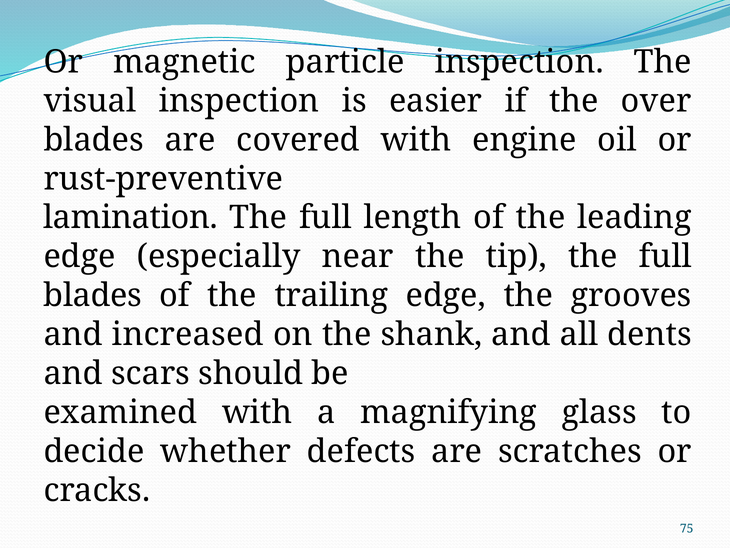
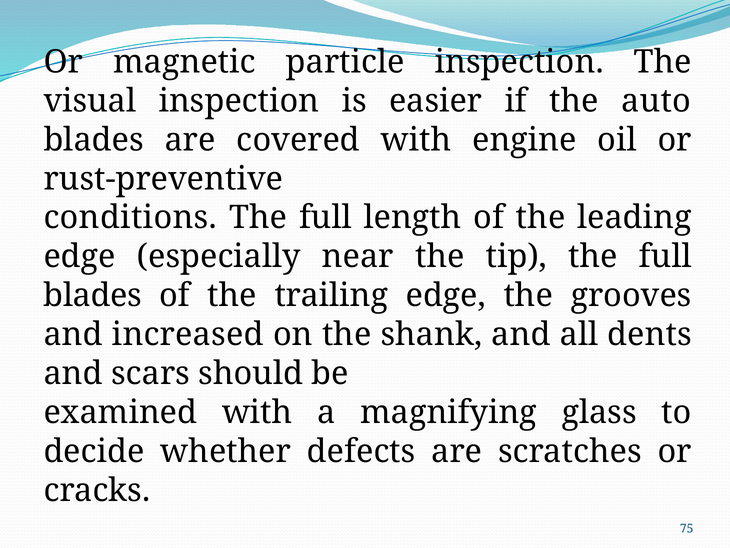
over: over -> auto
lamination: lamination -> conditions
